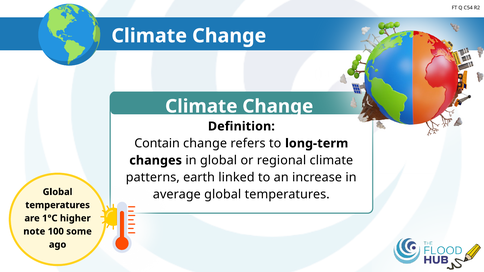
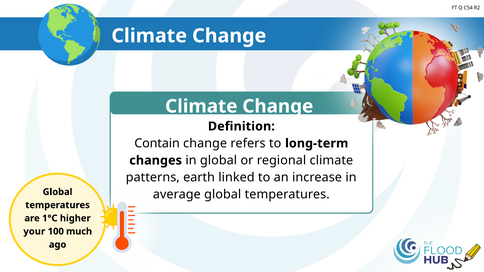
note: note -> your
some: some -> much
